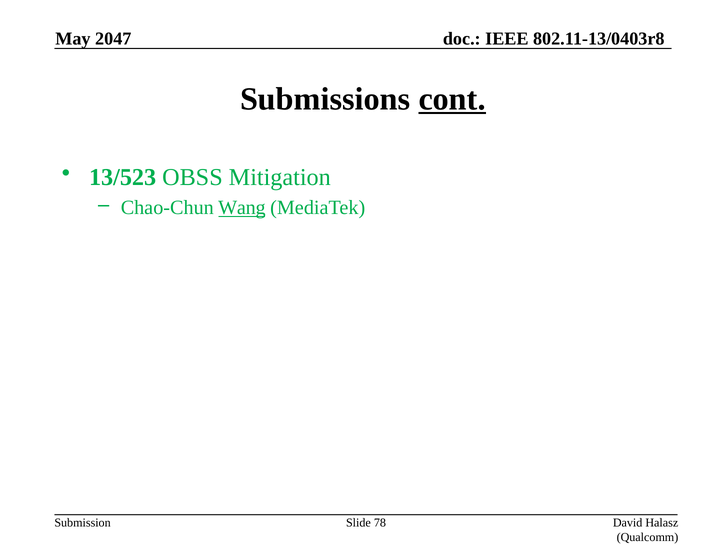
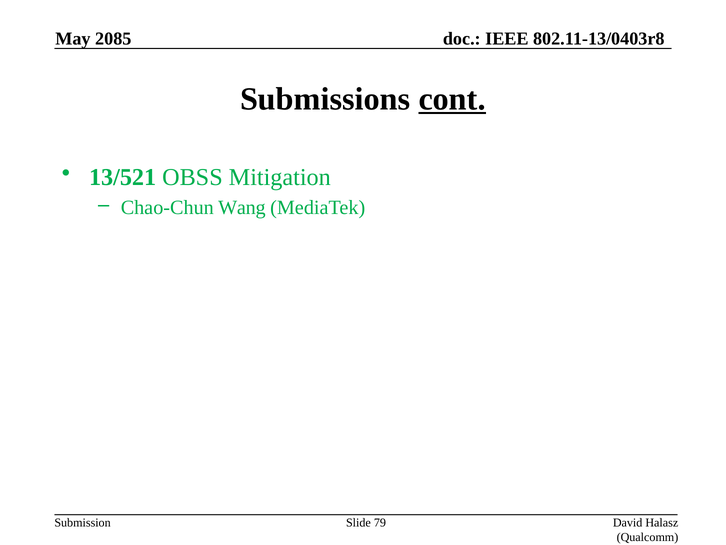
2047: 2047 -> 2085
13/523: 13/523 -> 13/521
Wang underline: present -> none
78: 78 -> 79
